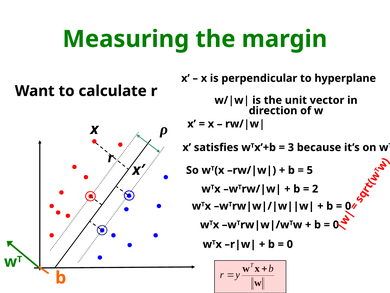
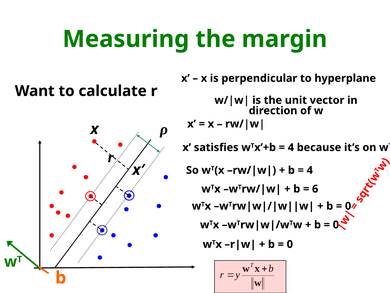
3 at (291, 147): 3 -> 4
5 at (310, 170): 5 -> 4
2: 2 -> 6
